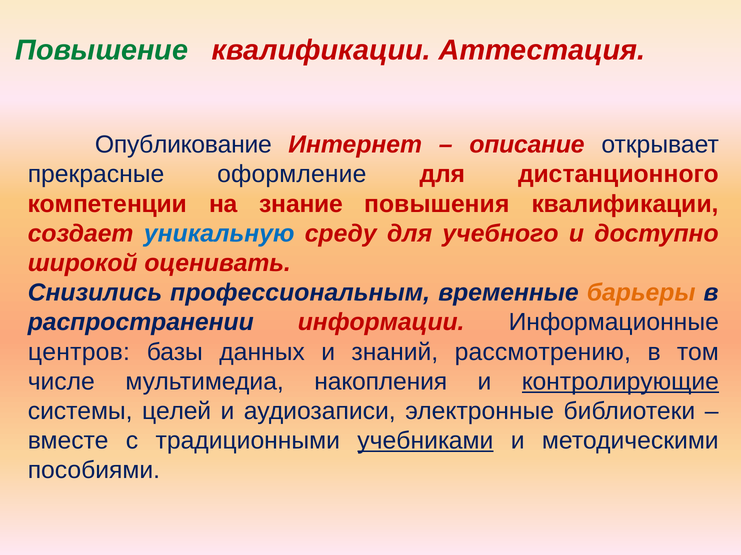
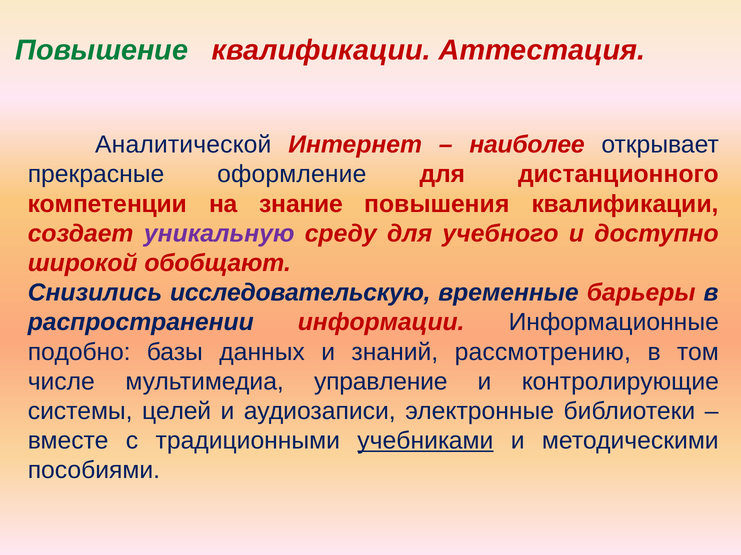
Опубликование: Опубликование -> Аналитической
описание: описание -> наиболее
уникальную colour: blue -> purple
оценивать: оценивать -> обобщают
профессиональным: профессиональным -> исследовательскую
барьеры colour: orange -> red
центров: центров -> подобно
накопления: накопления -> управление
контролирующие underline: present -> none
